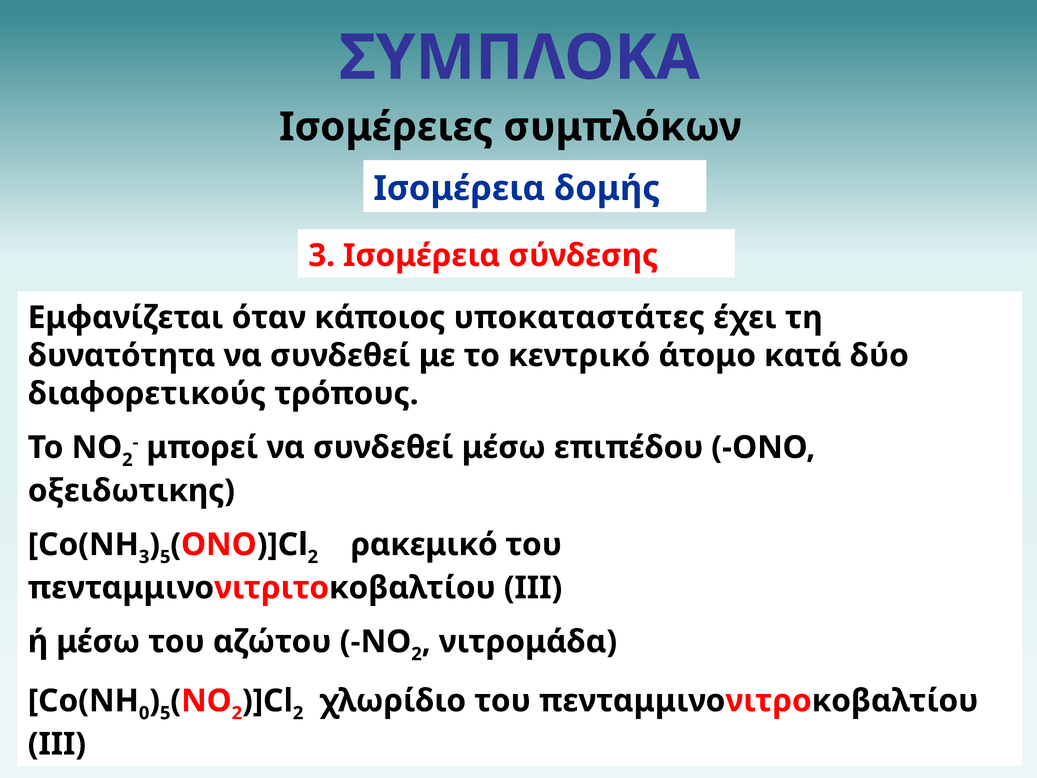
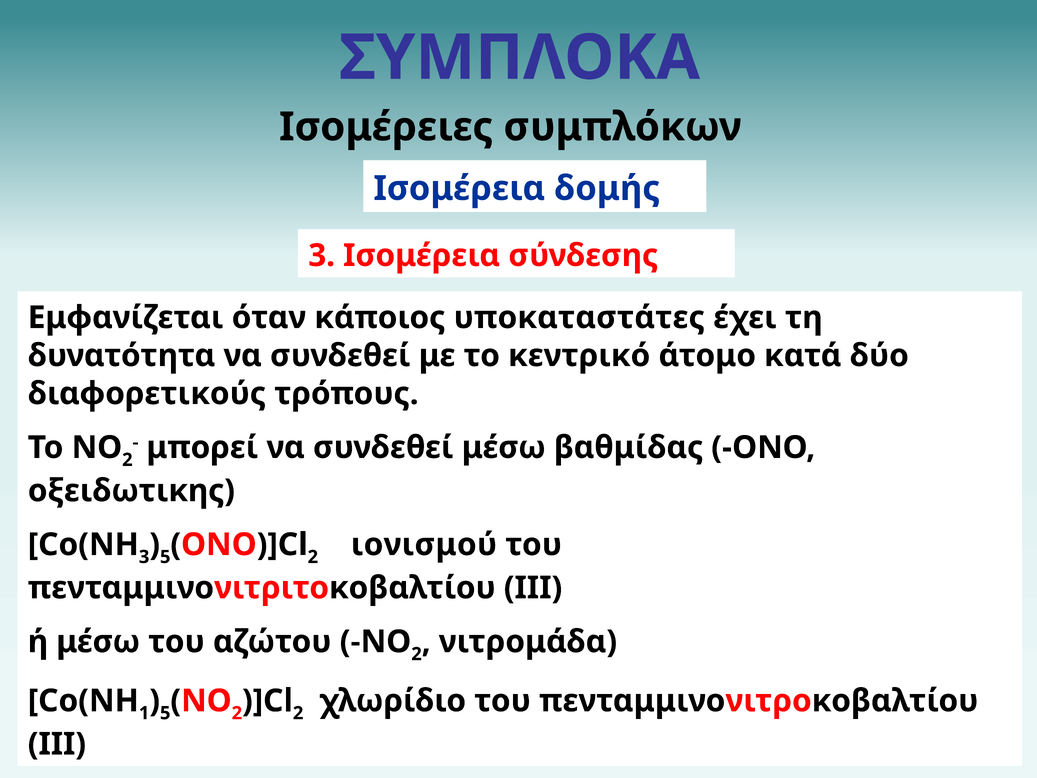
επιπέδου: επιπέδου -> βαθμίδας
ρακεμικό: ρακεμικό -> ιονισμού
0: 0 -> 1
